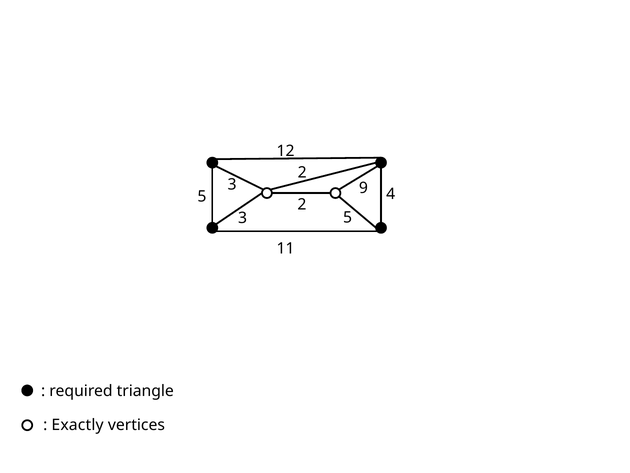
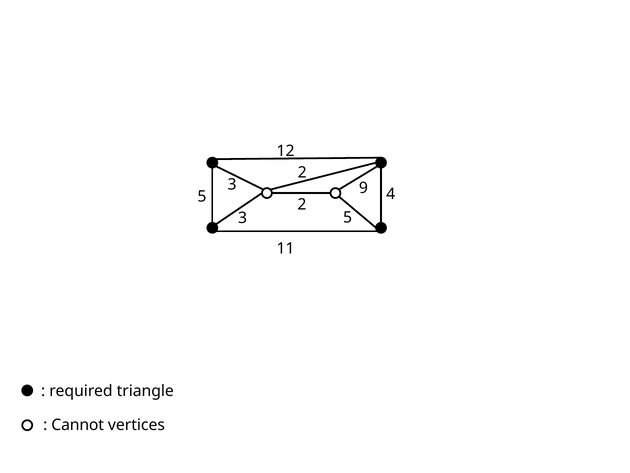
Exactly: Exactly -> Cannot
